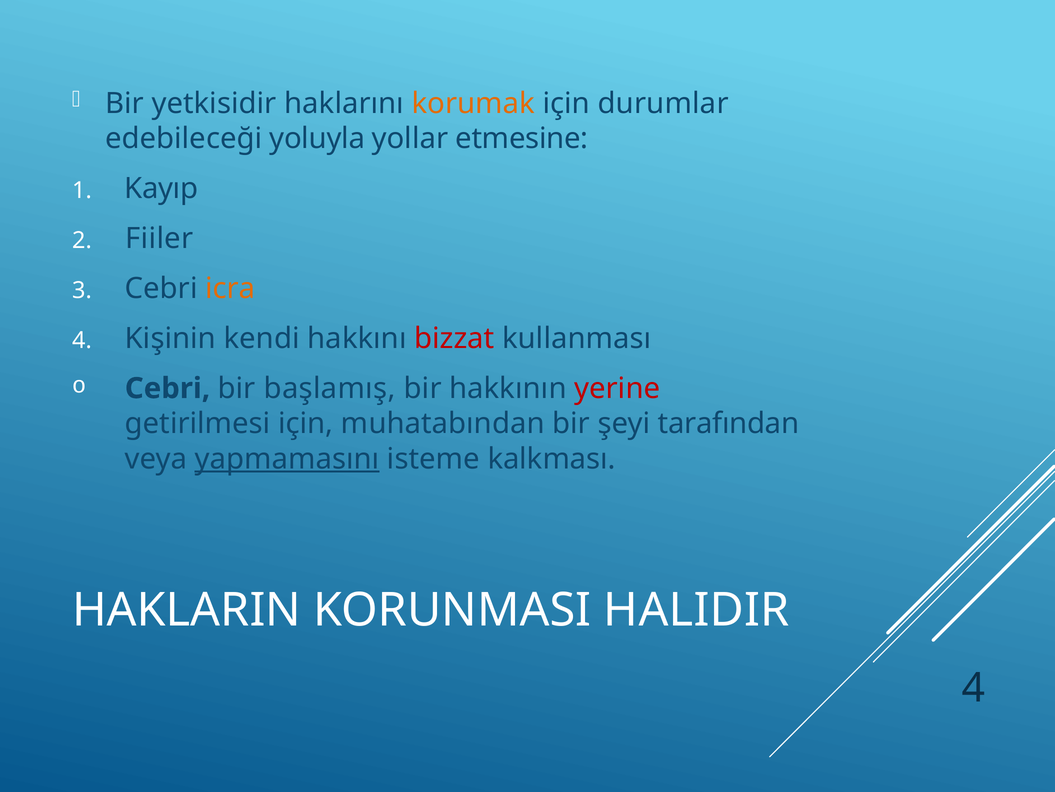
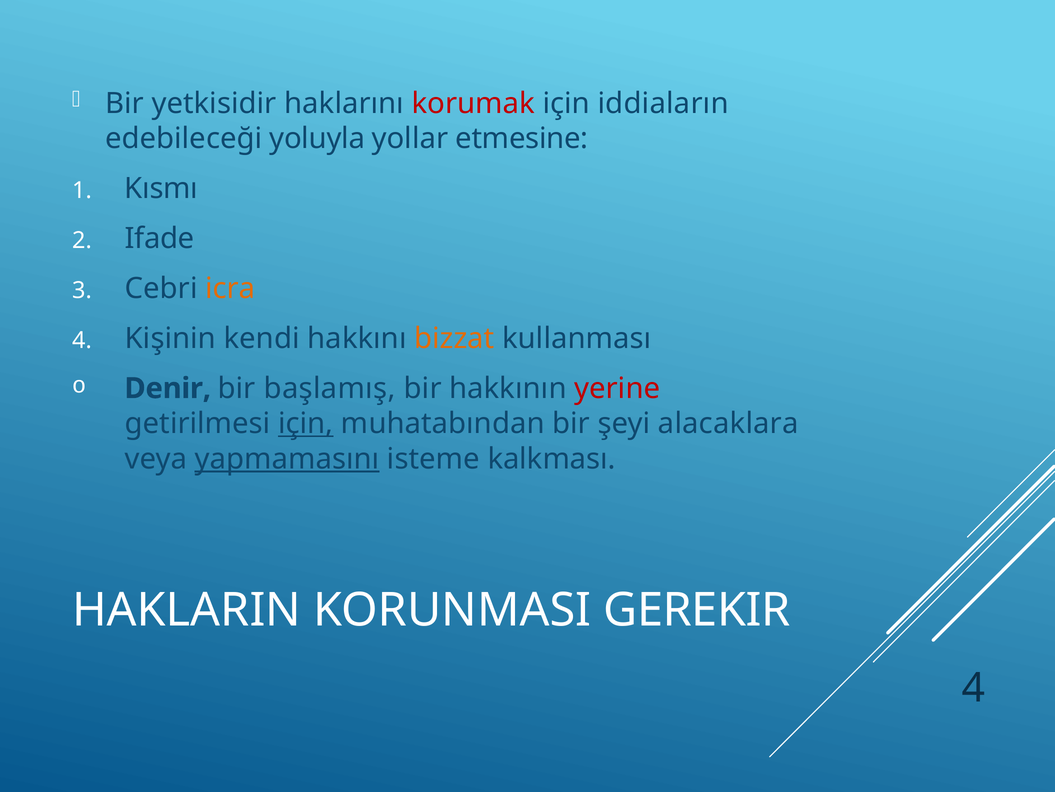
korumak colour: orange -> red
durumlar: durumlar -> iddiaların
Kayıp: Kayıp -> Kısmı
Fiiler: Fiiler -> Ifade
bizzat colour: red -> orange
Cebri at (168, 388): Cebri -> Denir
için at (306, 423) underline: none -> present
tarafından: tarafından -> alacaklara
HALIDIR: HALIDIR -> GEREKIR
